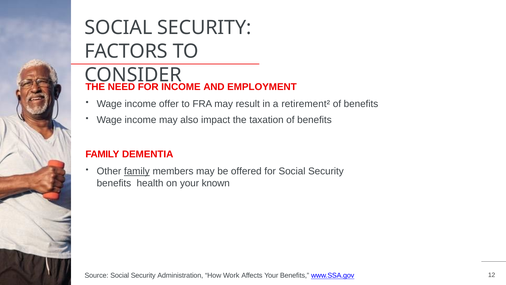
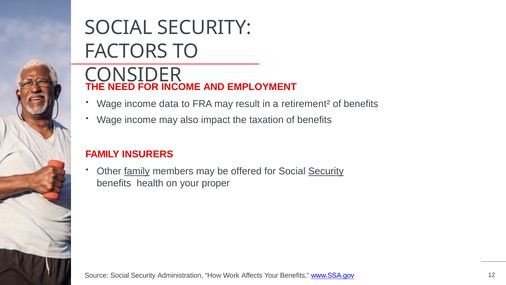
offer: offer -> data
DEMENTIA: DEMENTIA -> INSURERS
Security at (326, 171) underline: none -> present
known: known -> proper
